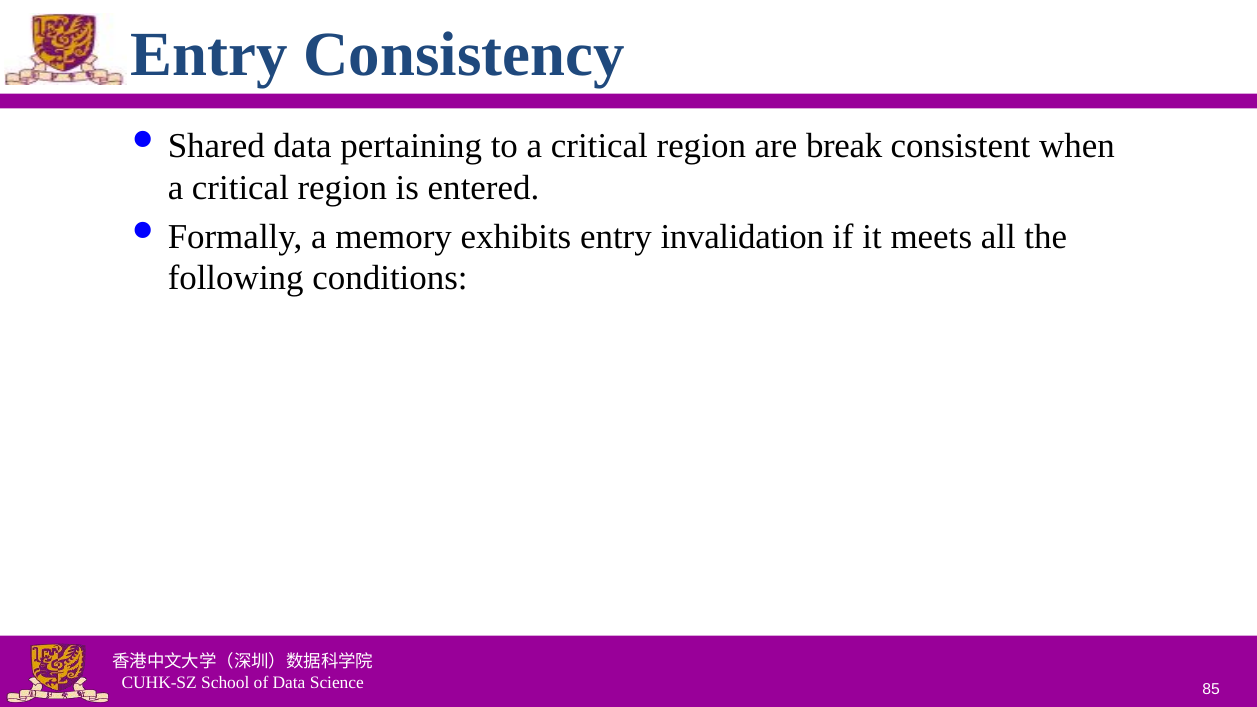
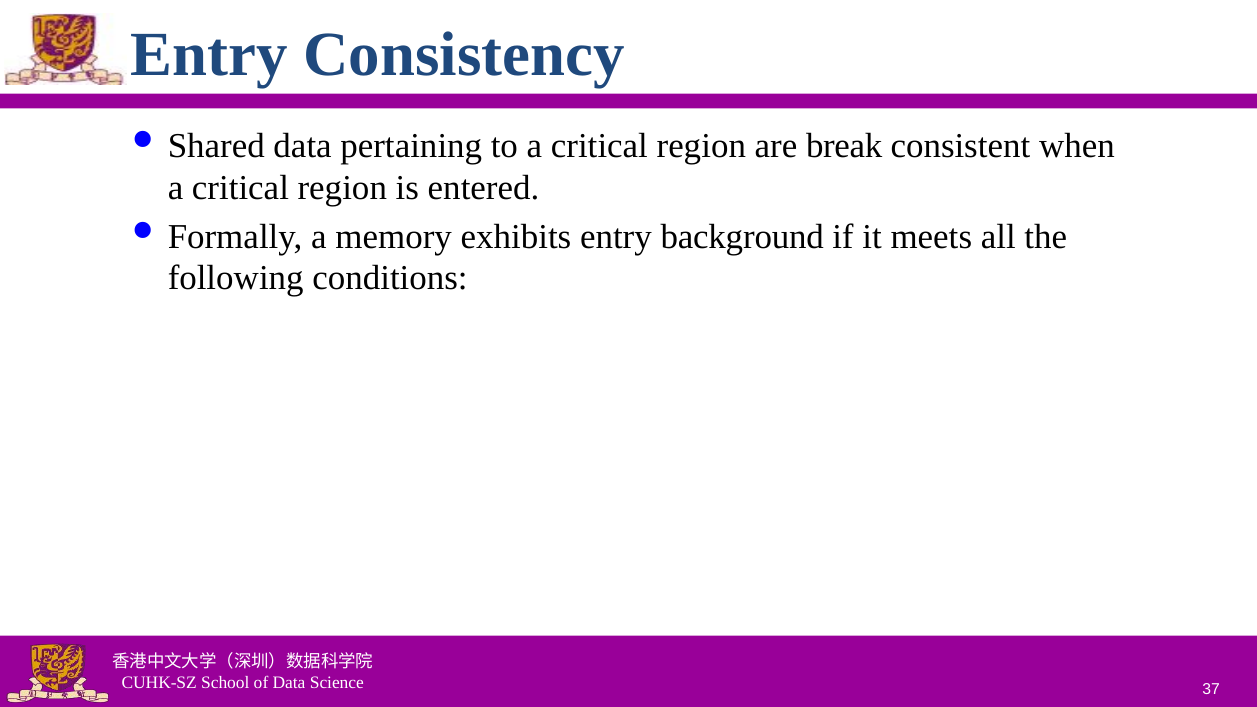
invalidation: invalidation -> background
85: 85 -> 37
